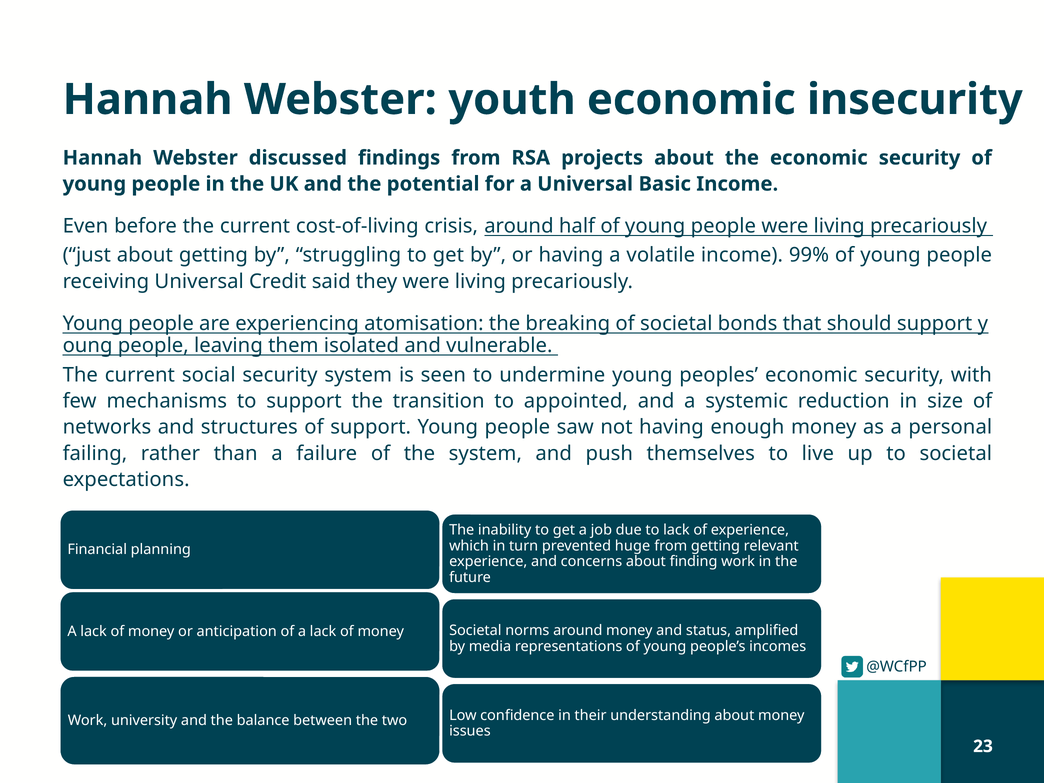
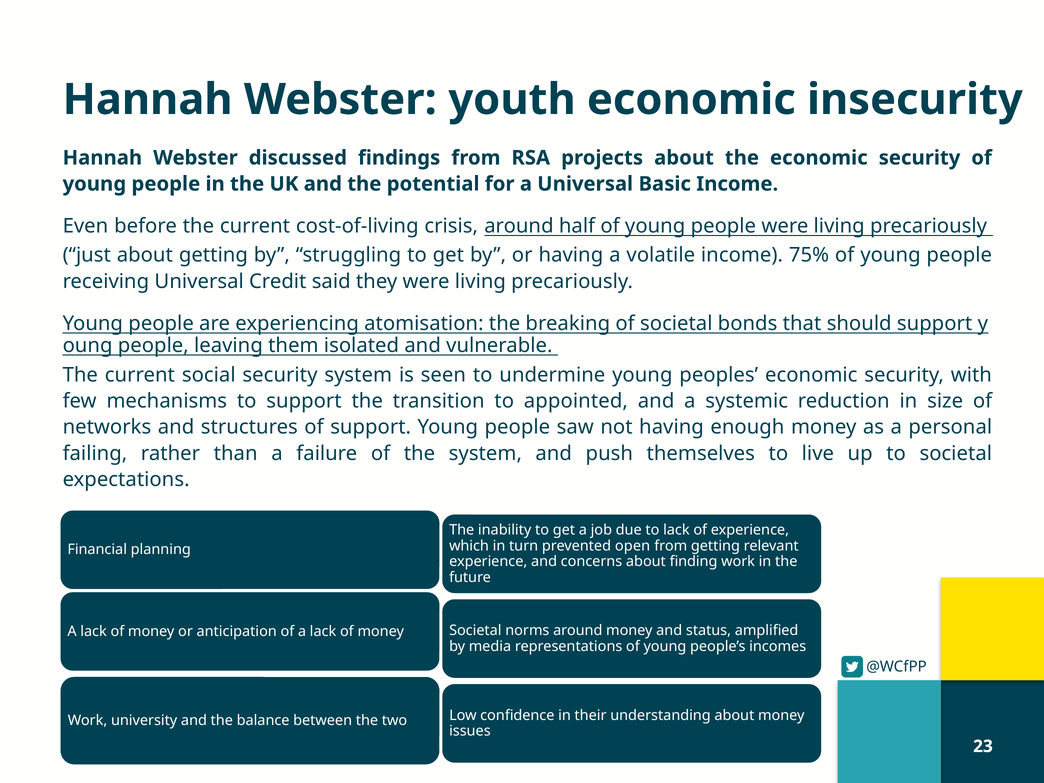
99%: 99% -> 75%
huge: huge -> open
